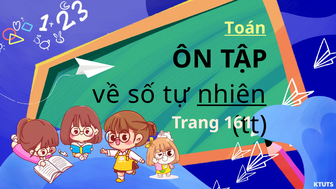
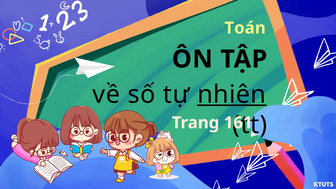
Toán underline: present -> none
